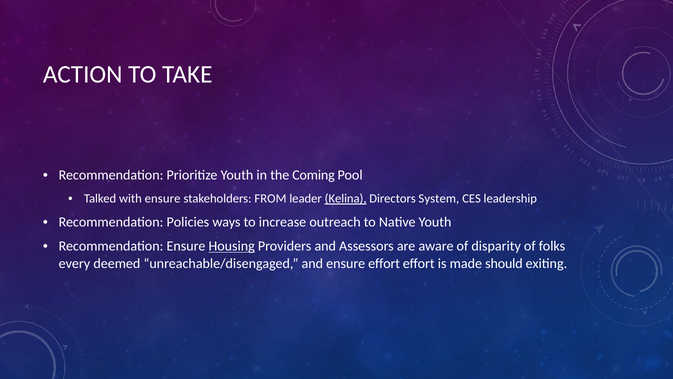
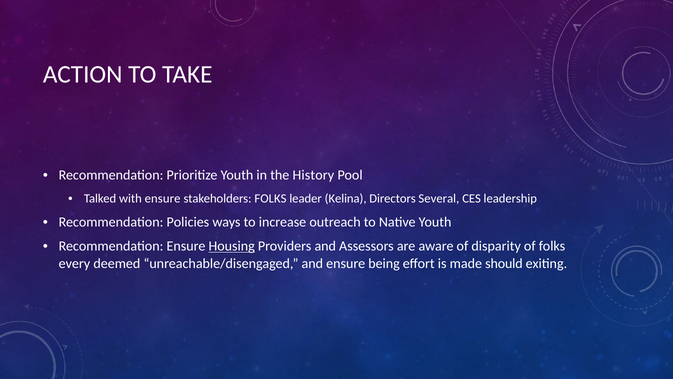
Coming: Coming -> History
stakeholders FROM: FROM -> FOLKS
Kelina underline: present -> none
System: System -> Several
ensure effort: effort -> being
